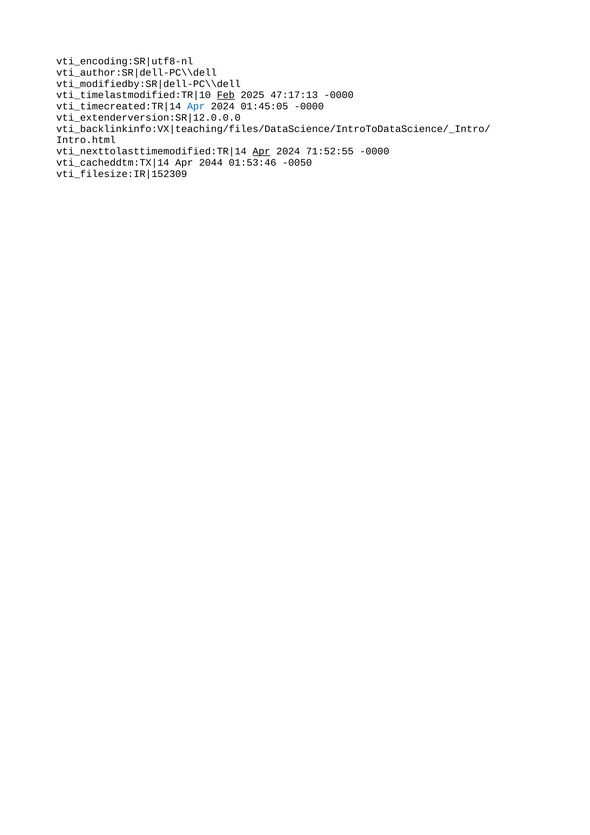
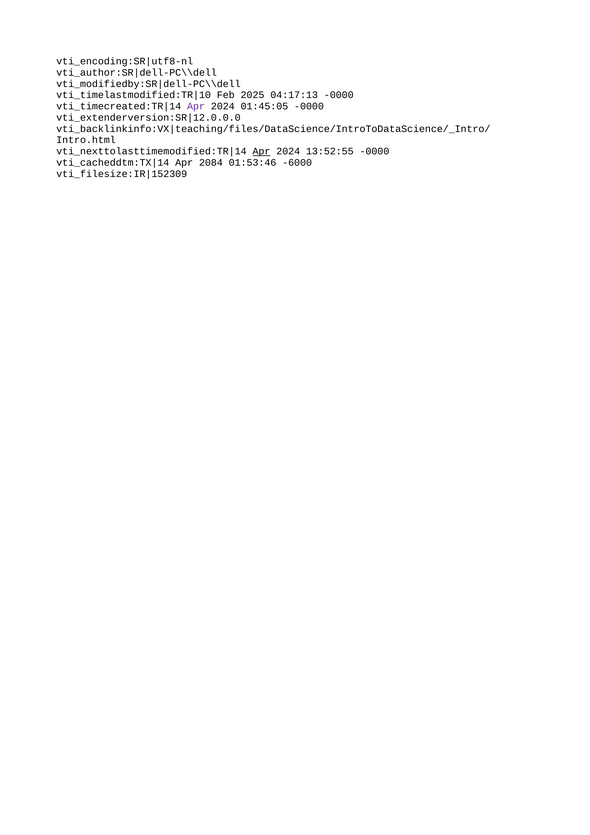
Feb underline: present -> none
47:17:13: 47:17:13 -> 04:17:13
Apr at (196, 106) colour: blue -> purple
71:52:55: 71:52:55 -> 13:52:55
2044: 2044 -> 2084
-0050: -0050 -> -6000
